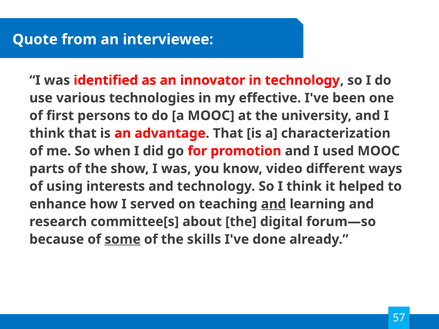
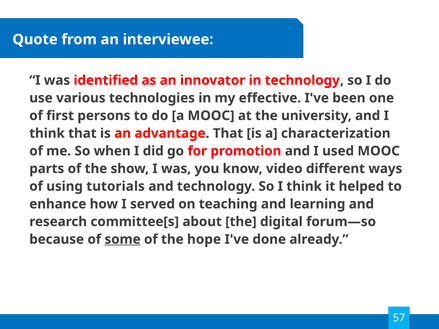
interests: interests -> tutorials
and at (274, 204) underline: present -> none
skills: skills -> hope
